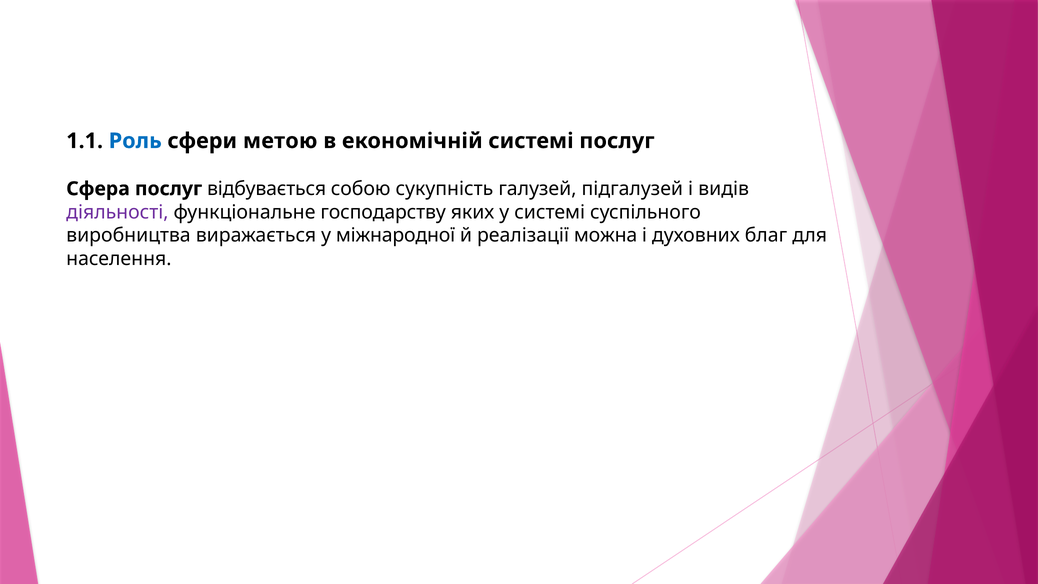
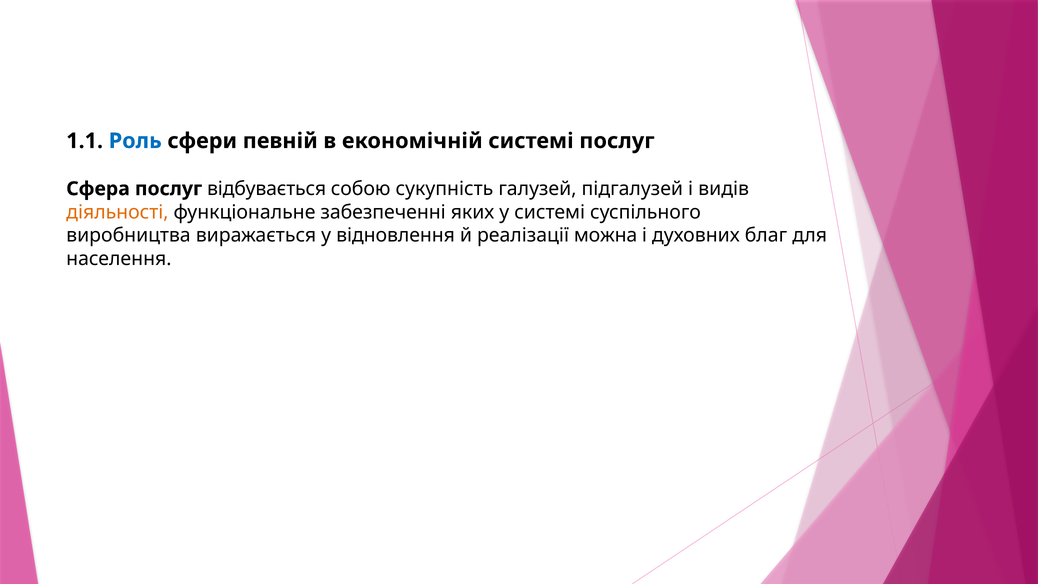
метою: метою -> певній
діяльності colour: purple -> orange
господарству: господарству -> забезпеченні
міжнародної: міжнародної -> відновлення
